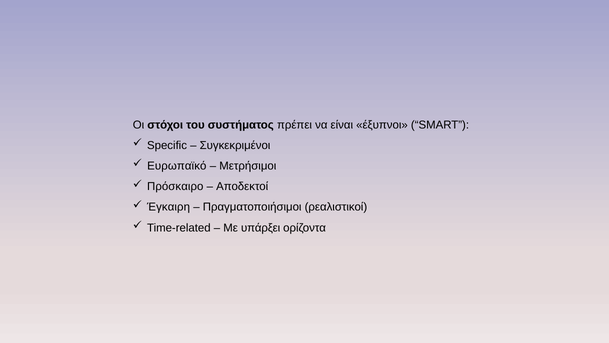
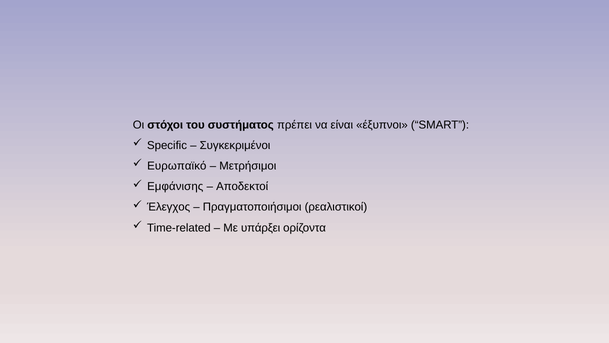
Πρόσκαιρο: Πρόσκαιρο -> Εμφάνισης
Έγκαιρη: Έγκαιρη -> Έλεγχος
